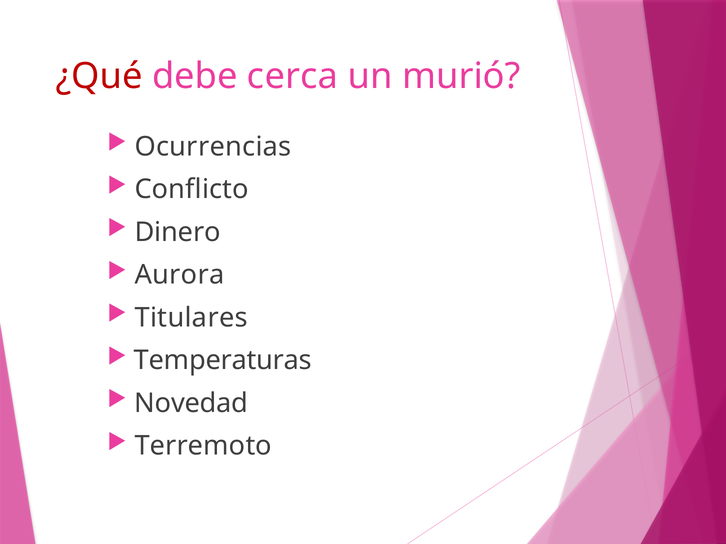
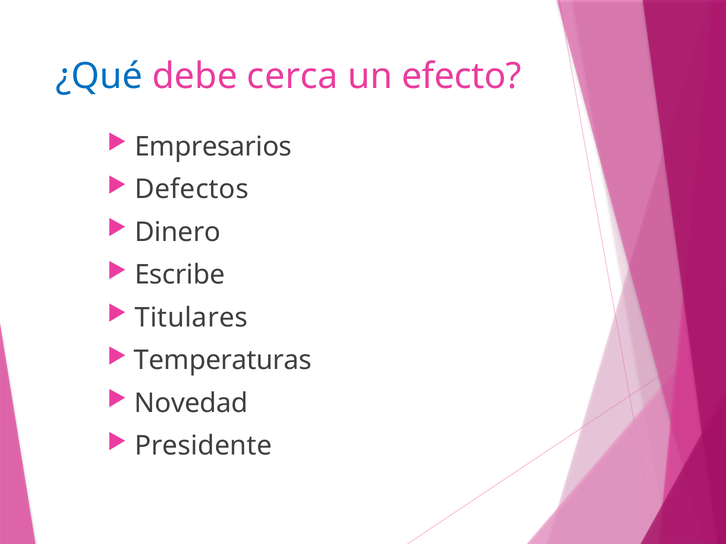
¿Qué colour: red -> blue
murió: murió -> efecto
Ocurrencias: Ocurrencias -> Empresarios
Conflicto: Conflicto -> Defectos
Aurora: Aurora -> Escribe
Terremoto: Terremoto -> Presidente
